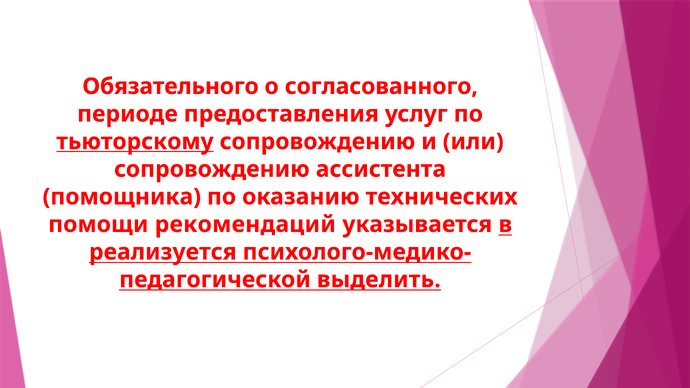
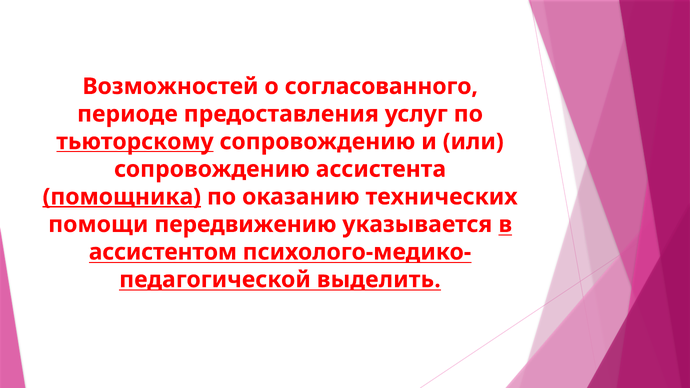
Обязательного: Обязательного -> Возможностей
помощника underline: none -> present
рекомендаций: рекомендаций -> передвижению
реализуется: реализуется -> ассистентом
